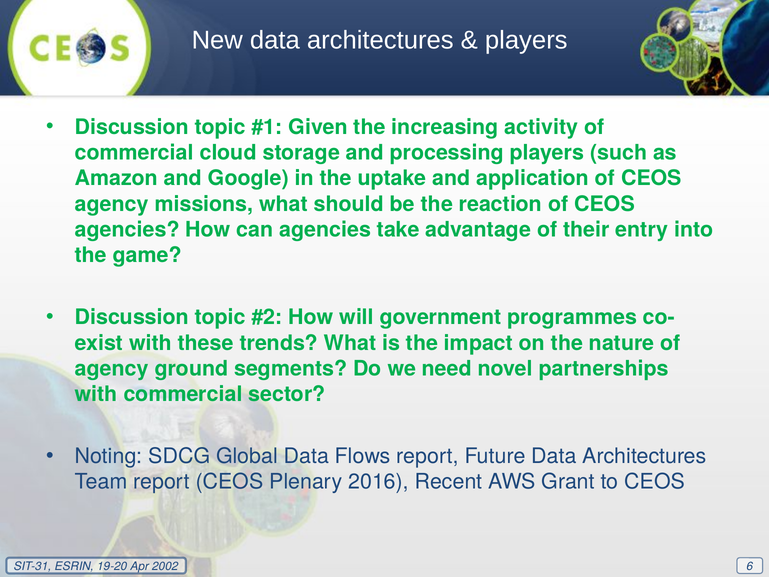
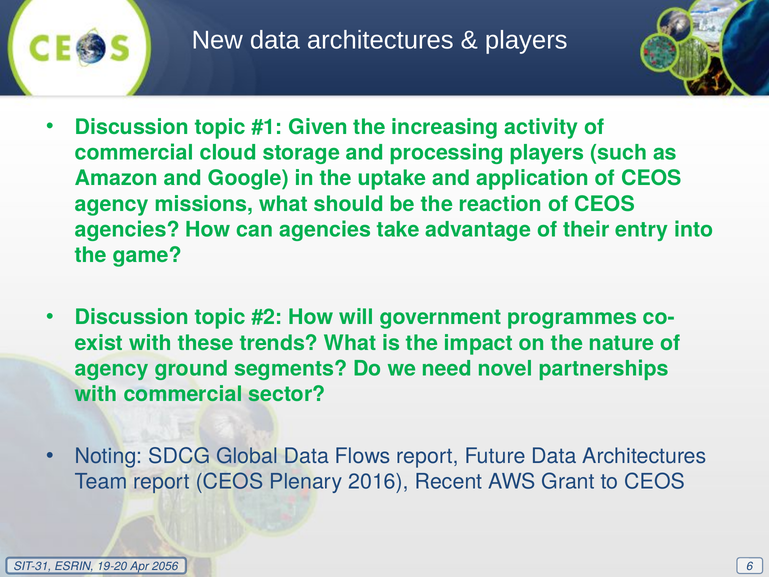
2002: 2002 -> 2056
